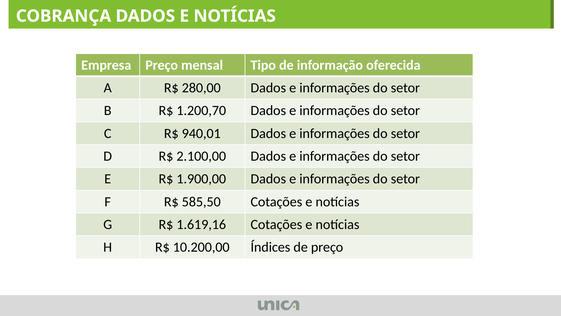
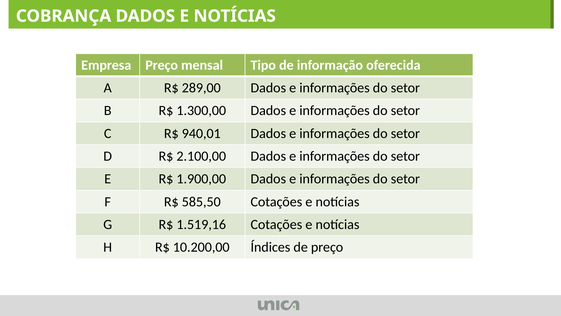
280,00: 280,00 -> 289,00
1.200,70: 1.200,70 -> 1.300,00
1.619,16: 1.619,16 -> 1.519,16
